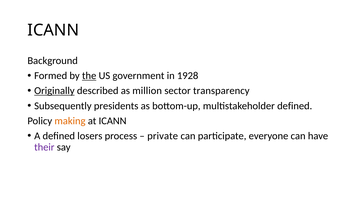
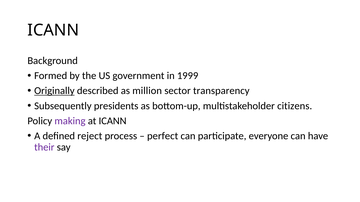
the underline: present -> none
1928: 1928 -> 1999
multistakeholder defined: defined -> citizens
making colour: orange -> purple
losers: losers -> reject
private: private -> perfect
